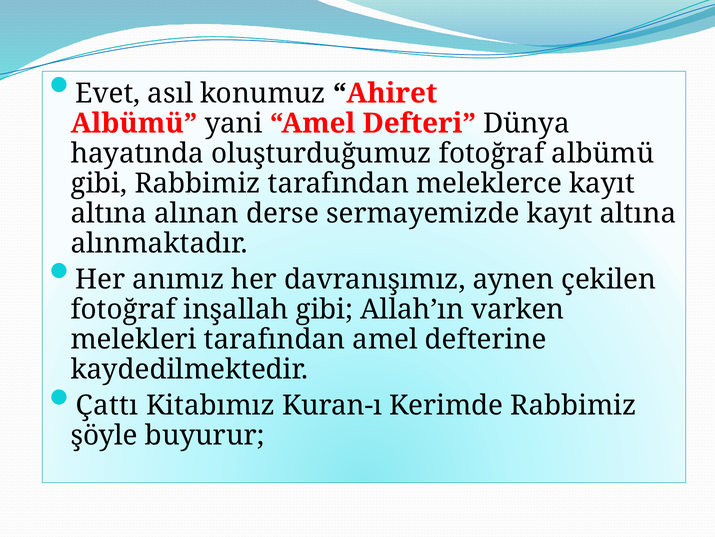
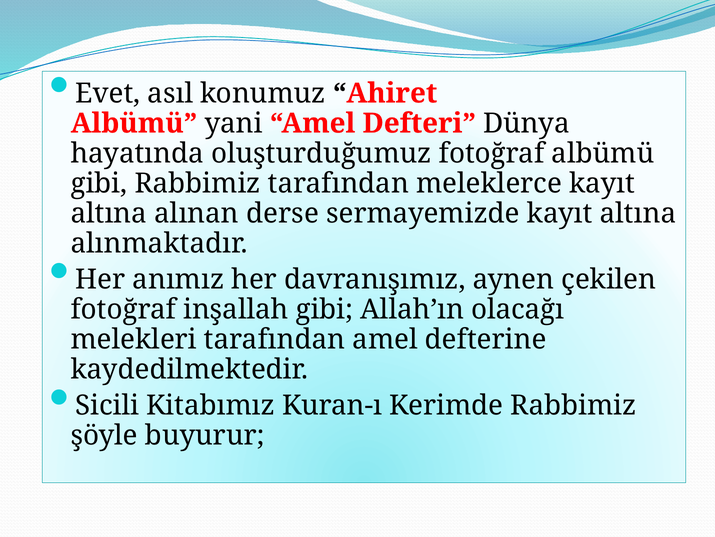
varken: varken -> olacağı
Çattı: Çattı -> Sicili
